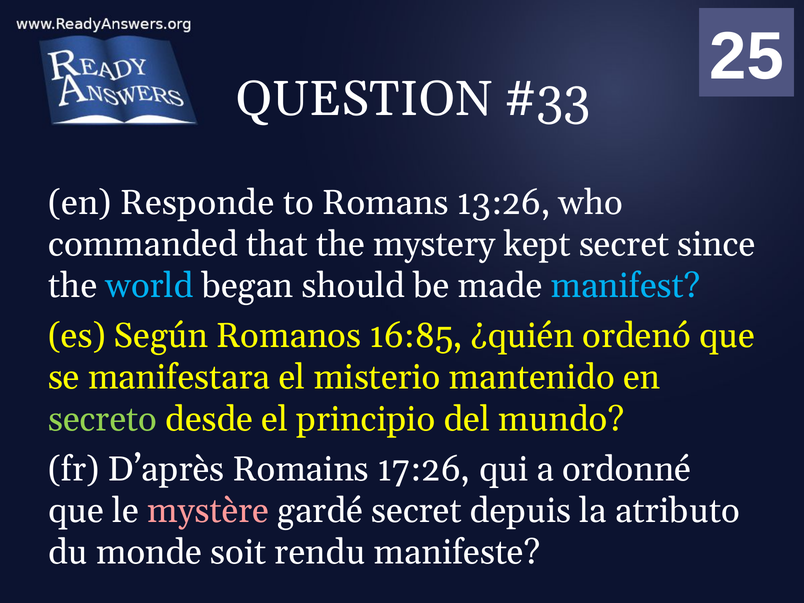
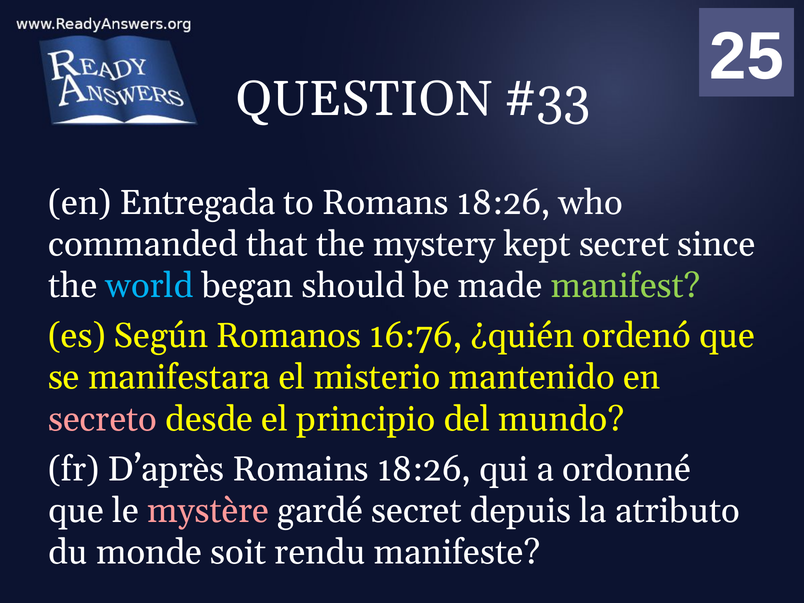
Responde: Responde -> Entregada
Romans 13:26: 13:26 -> 18:26
manifest colour: light blue -> light green
16:85: 16:85 -> 16:76
secreto colour: light green -> pink
Romains 17:26: 17:26 -> 18:26
